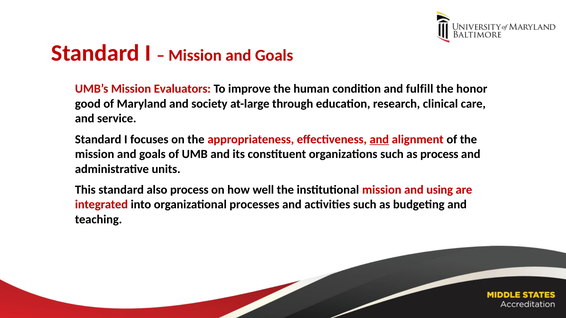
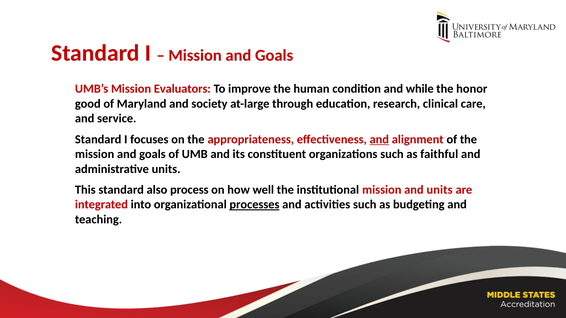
fulfill: fulfill -> while
as process: process -> faithful
and using: using -> units
processes underline: none -> present
